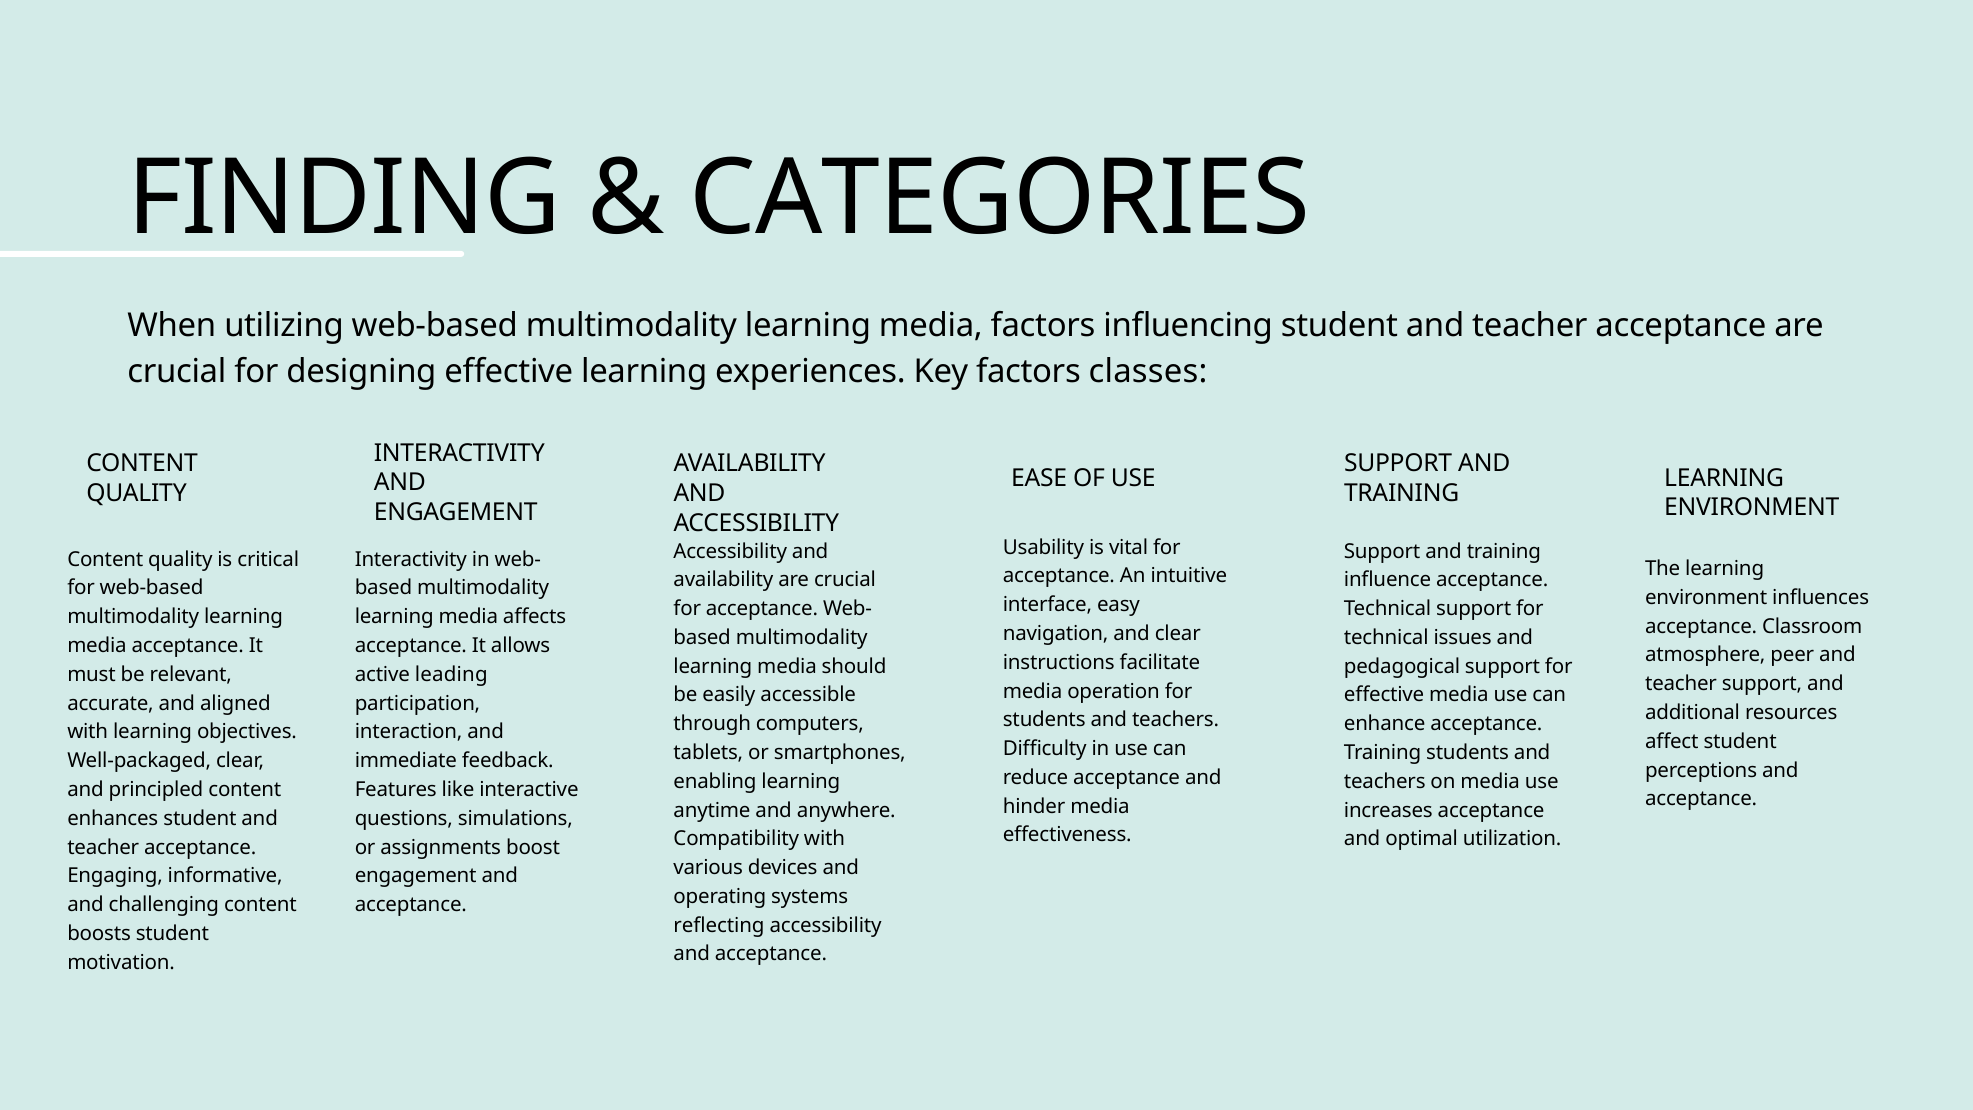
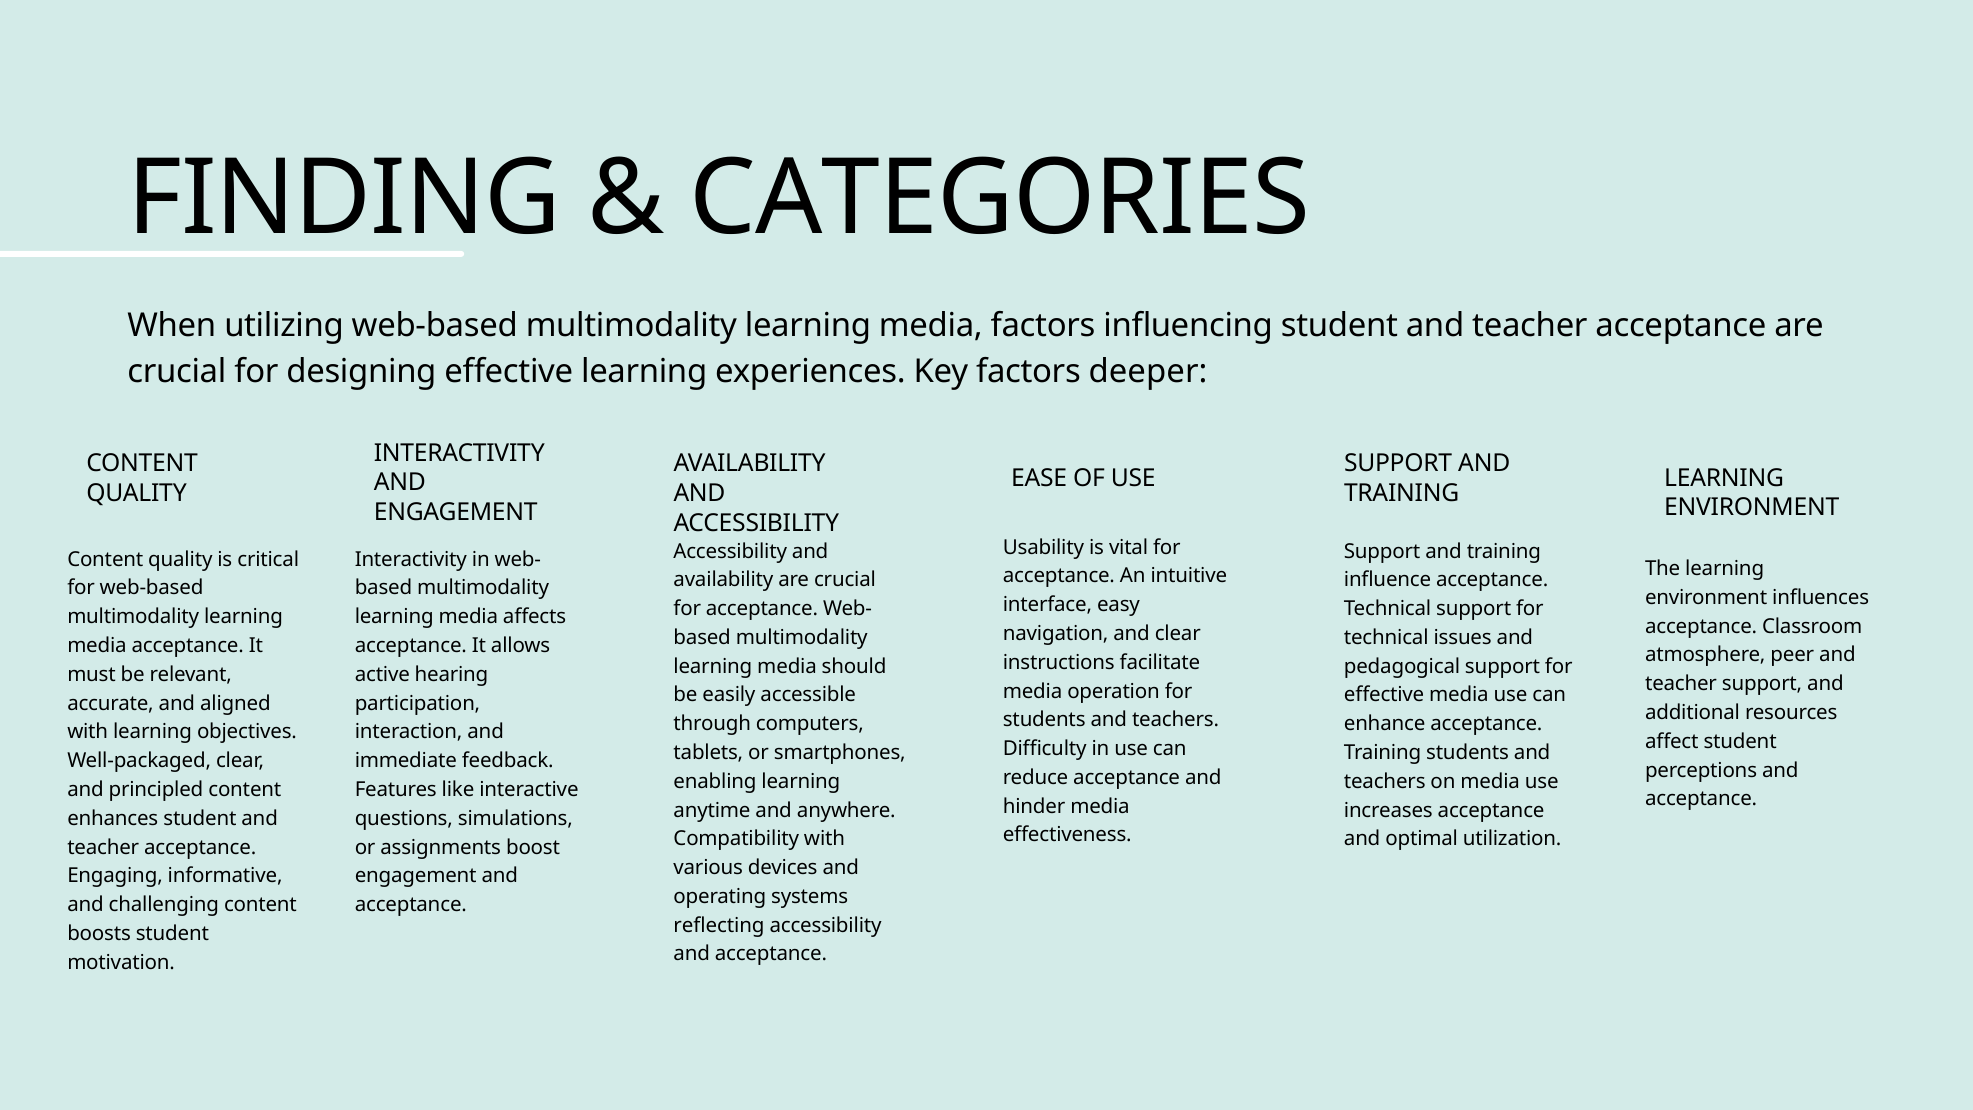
classes: classes -> deeper
leading: leading -> hearing
